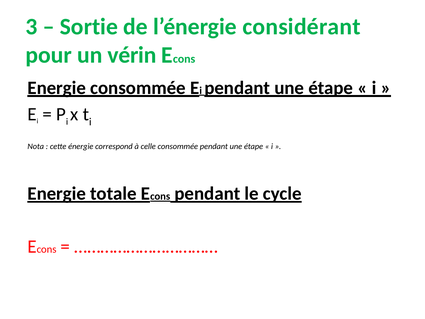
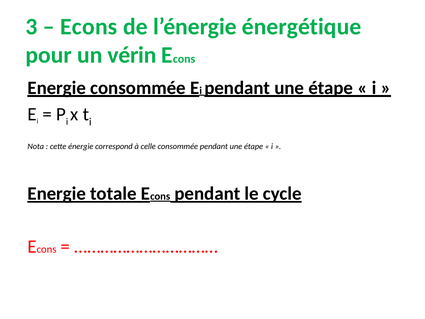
Sortie: Sortie -> Econs
considérant: considérant -> énergétique
